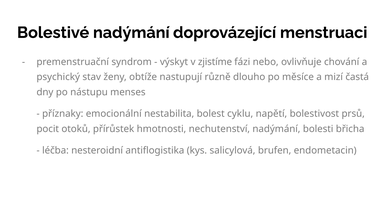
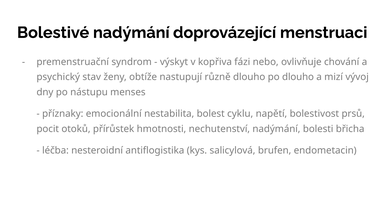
zjistíme: zjistíme -> kopřiva
po měsíce: měsíce -> dlouho
častá: častá -> vývoj
